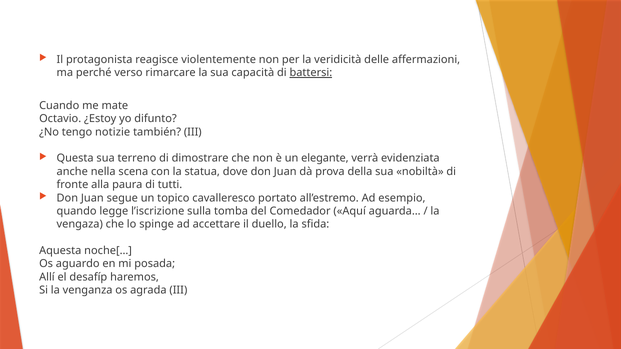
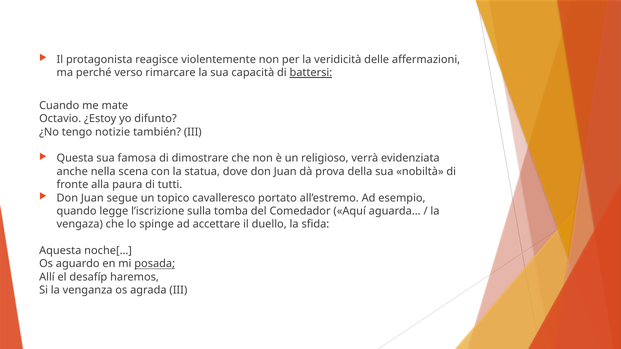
terreno: terreno -> famosa
elegante: elegante -> religioso
posada underline: none -> present
